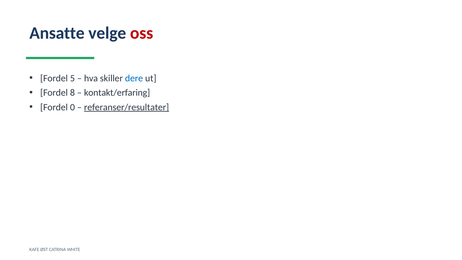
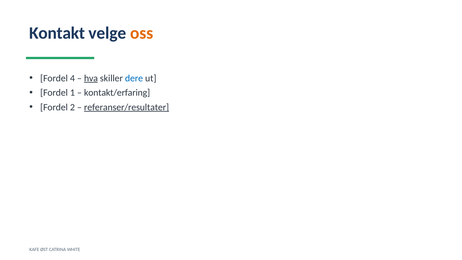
Ansatte: Ansatte -> Kontakt
oss colour: red -> orange
5: 5 -> 4
hva underline: none -> present
8: 8 -> 1
0: 0 -> 2
